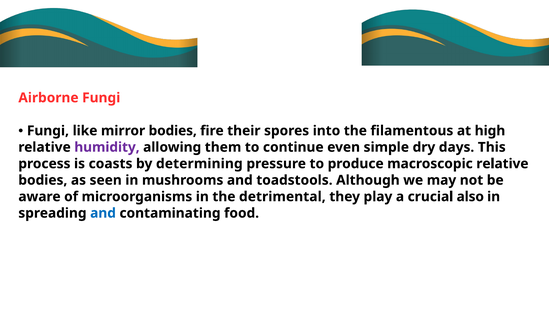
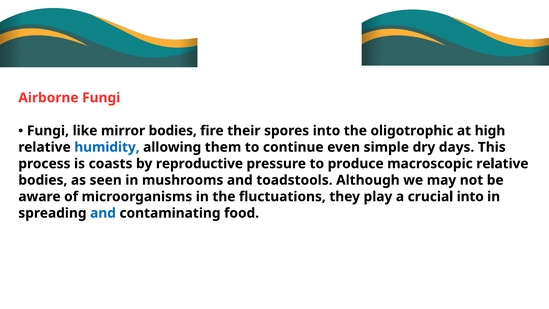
filamentous: filamentous -> oligotrophic
humidity colour: purple -> blue
determining: determining -> reproductive
detrimental: detrimental -> fluctuations
crucial also: also -> into
